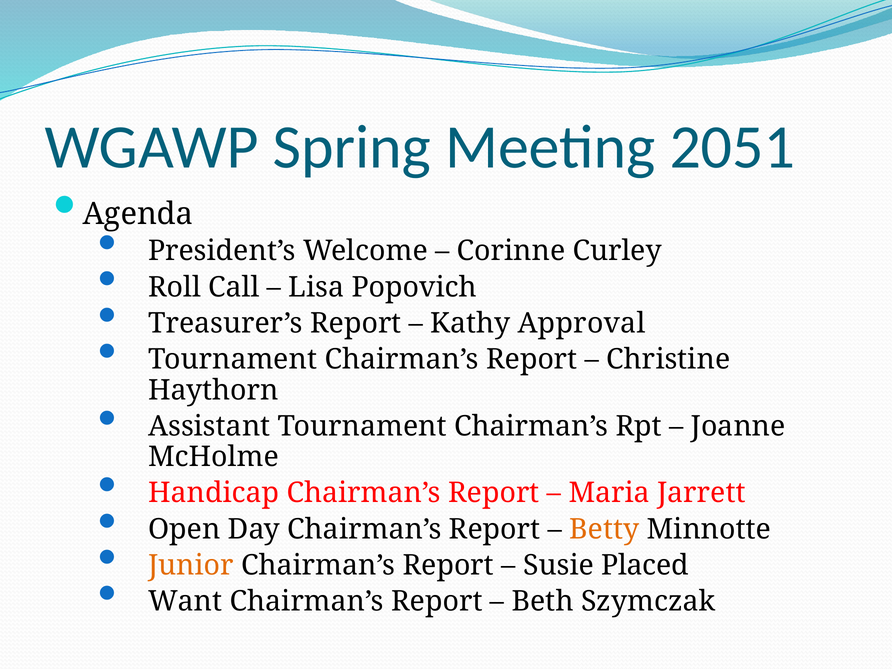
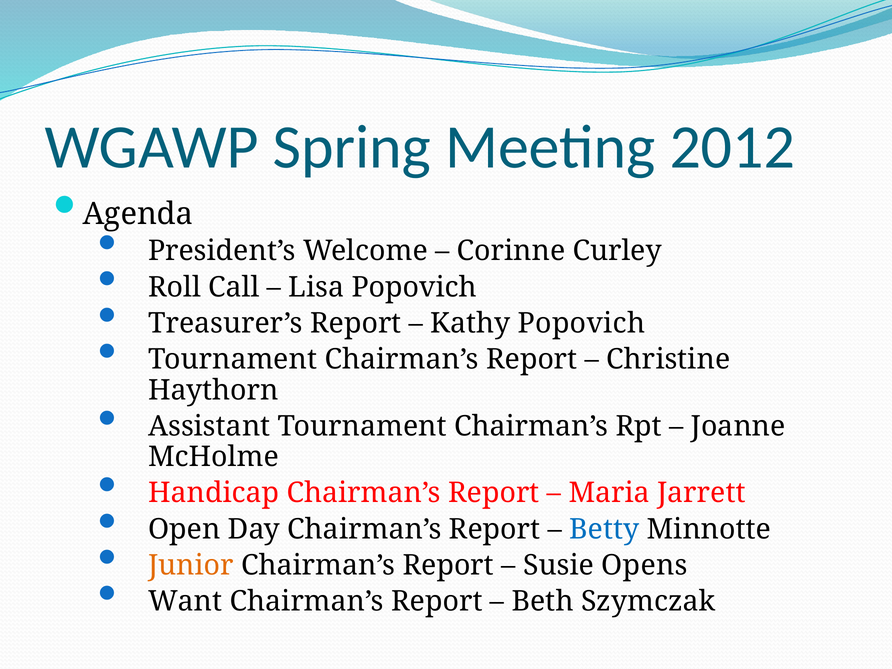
2051: 2051 -> 2012
Kathy Approval: Approval -> Popovich
Betty colour: orange -> blue
Placed: Placed -> Opens
